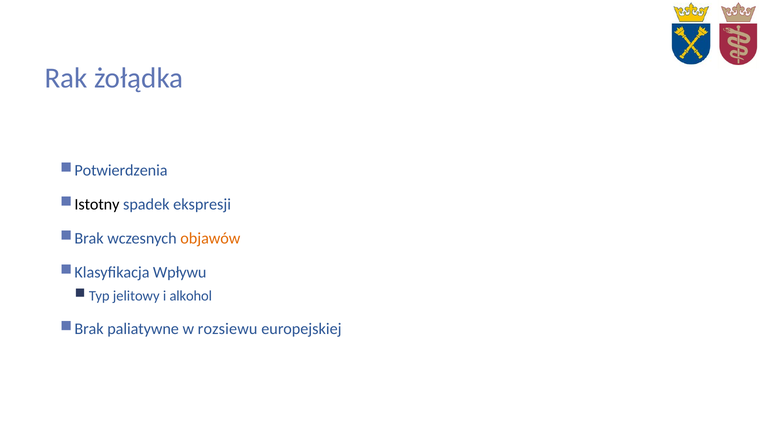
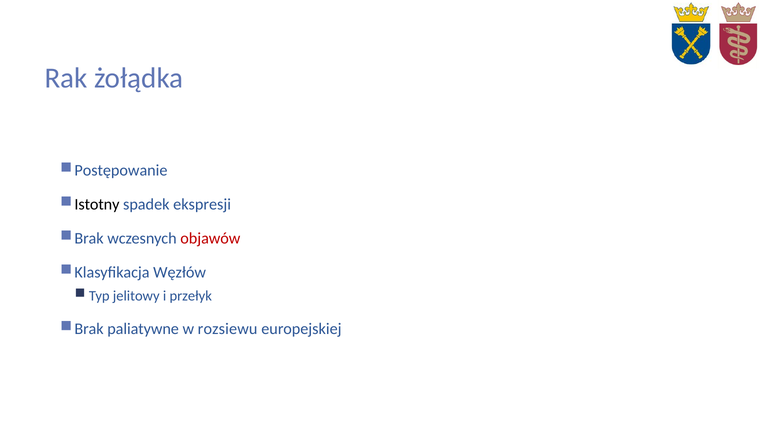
Potwierdzenia: Potwierdzenia -> Postępowanie
objawów colour: orange -> red
Wpływu: Wpływu -> Węzłów
alkohol: alkohol -> przełyk
